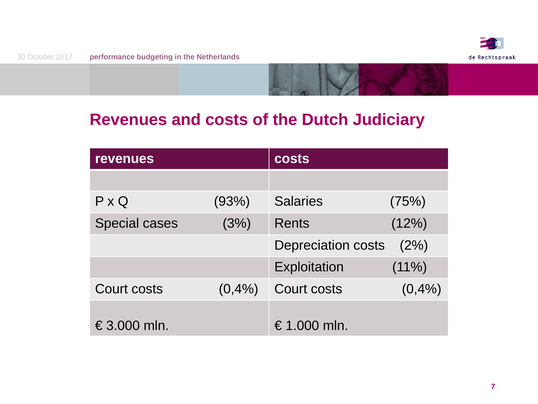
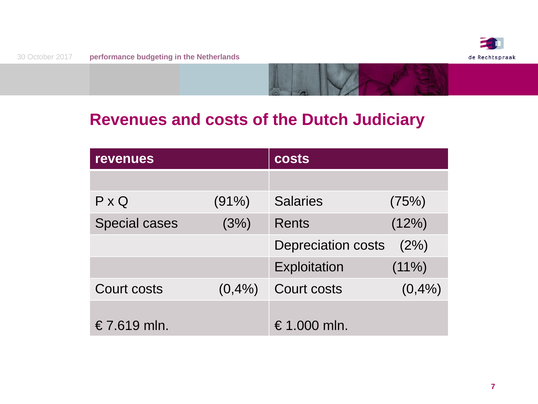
93%: 93% -> 91%
3.000: 3.000 -> 7.619
